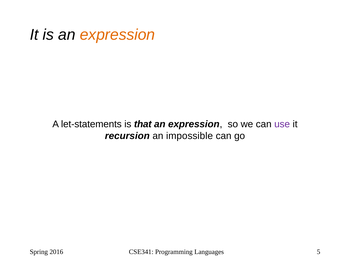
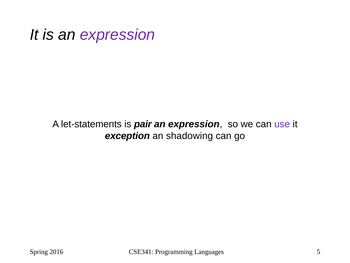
expression at (117, 35) colour: orange -> purple
that: that -> pair
recursion: recursion -> exception
impossible: impossible -> shadowing
